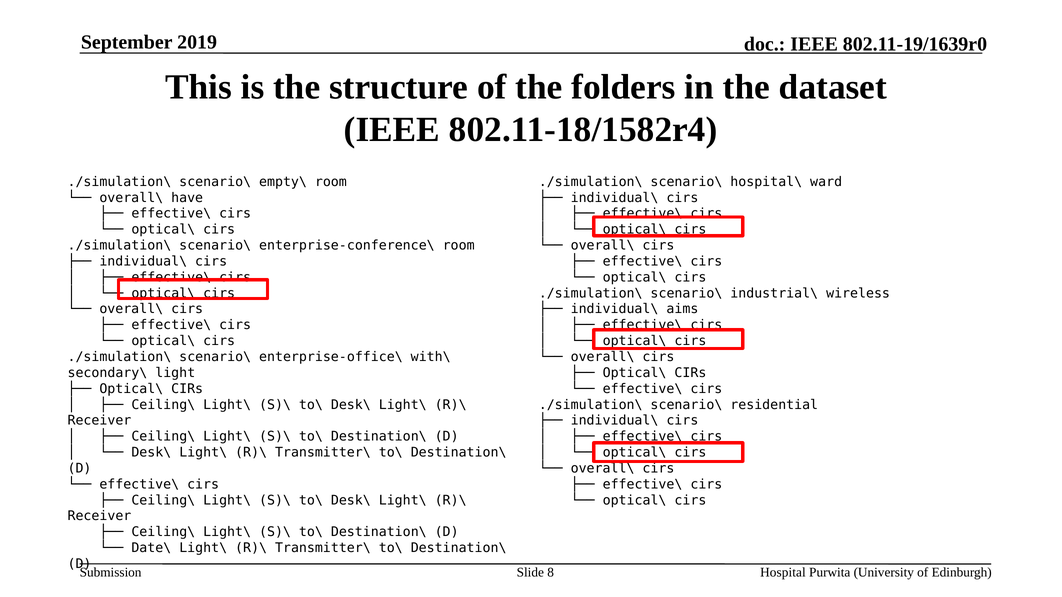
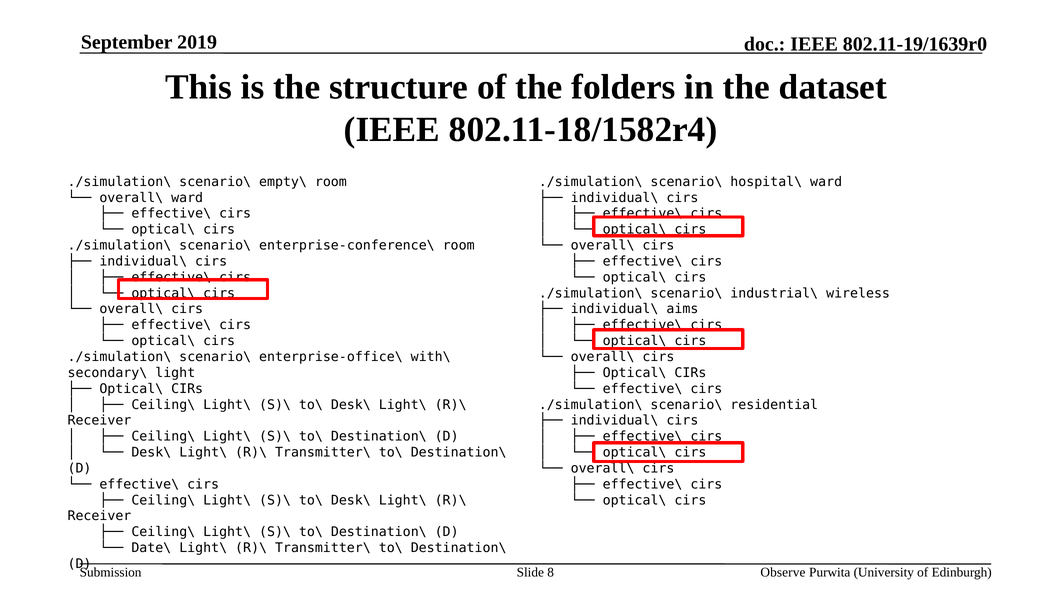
overall\ have: have -> ward
Hospital: Hospital -> Observe
